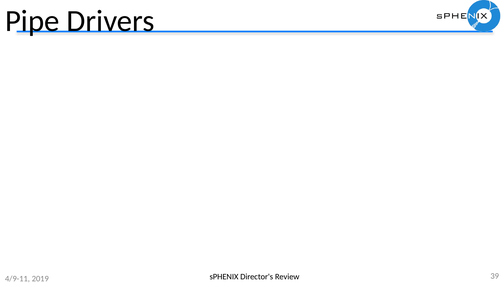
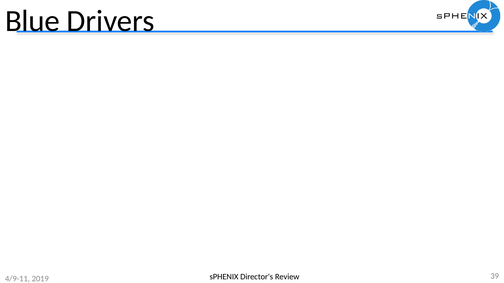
Pipe: Pipe -> Blue
